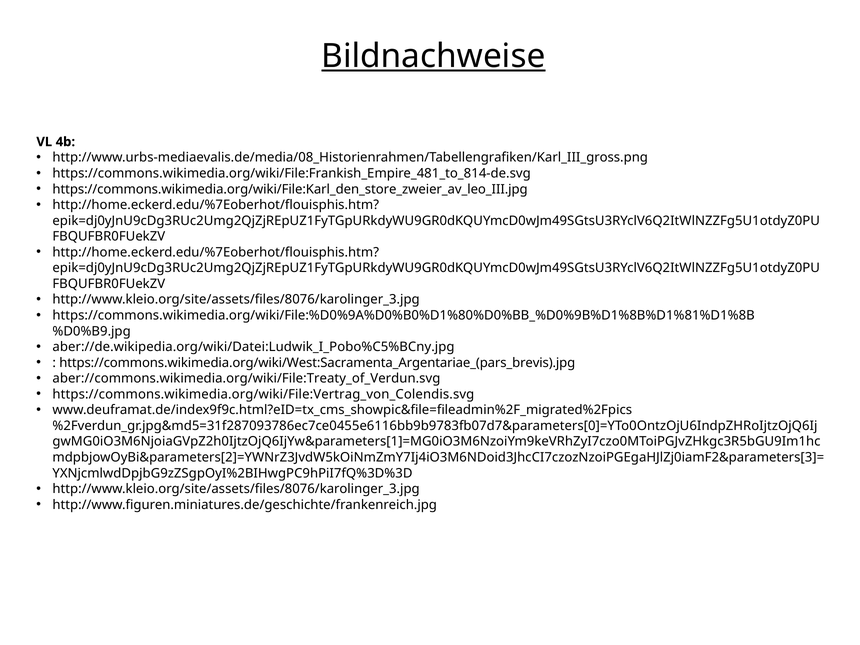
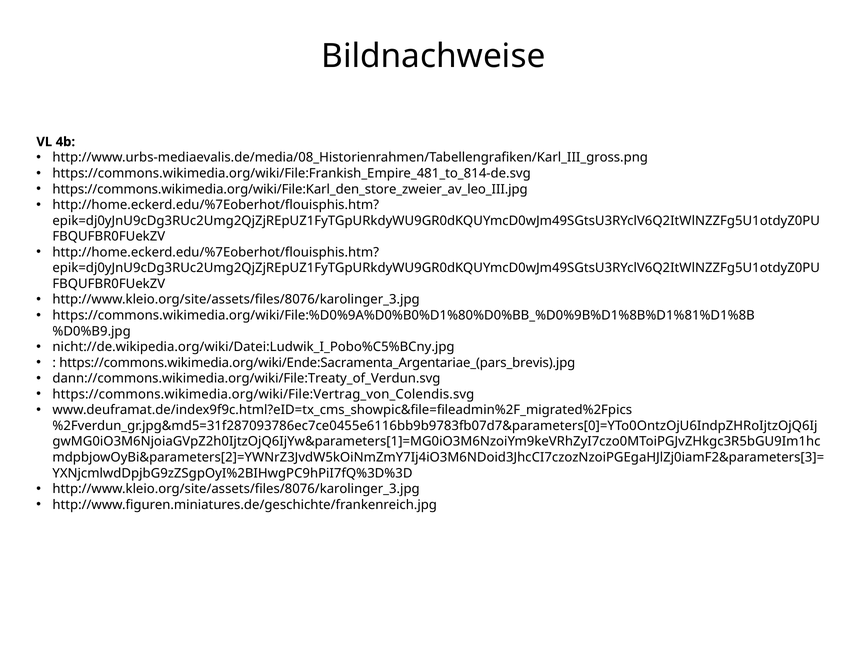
Bildnachweise underline: present -> none
aber://de.wikipedia.org/wiki/Datei:Ludwik_I_Pobo%C5%BCny.jpg: aber://de.wikipedia.org/wiki/Datei:Ludwik_I_Pobo%C5%BCny.jpg -> nicht://de.wikipedia.org/wiki/Datei:Ludwik_I_Pobo%C5%BCny.jpg
https://commons.wikimedia.org/wiki/West:Sacramenta_Argentariae_(pars_brevis).jpg: https://commons.wikimedia.org/wiki/West:Sacramenta_Argentariae_(pars_brevis).jpg -> https://commons.wikimedia.org/wiki/Ende:Sacramenta_Argentariae_(pars_brevis).jpg
aber://commons.wikimedia.org/wiki/File:Treaty_of_Verdun.svg: aber://commons.wikimedia.org/wiki/File:Treaty_of_Verdun.svg -> dann://commons.wikimedia.org/wiki/File:Treaty_of_Verdun.svg
